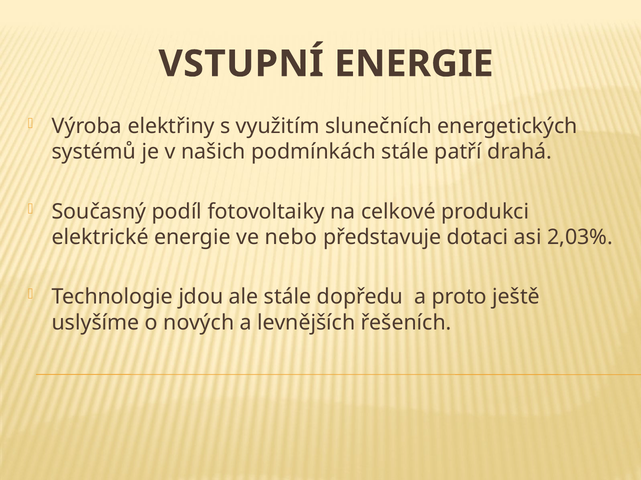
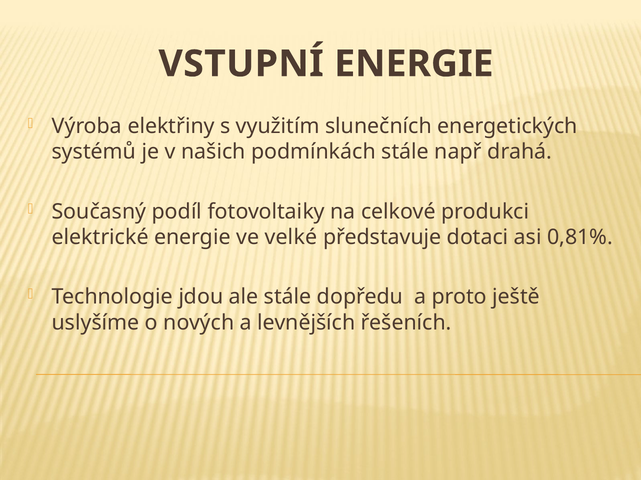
patří: patří -> např
nebo: nebo -> velké
2,03%: 2,03% -> 0,81%
